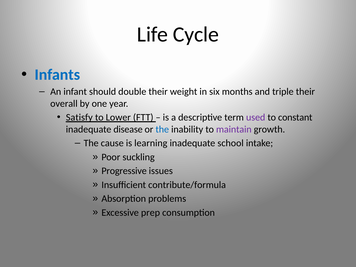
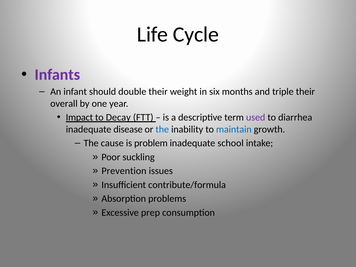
Infants colour: blue -> purple
Satisfy: Satisfy -> Impact
Lower: Lower -> Decay
constant: constant -> diarrhea
maintain colour: purple -> blue
learning: learning -> problem
Progressive: Progressive -> Prevention
